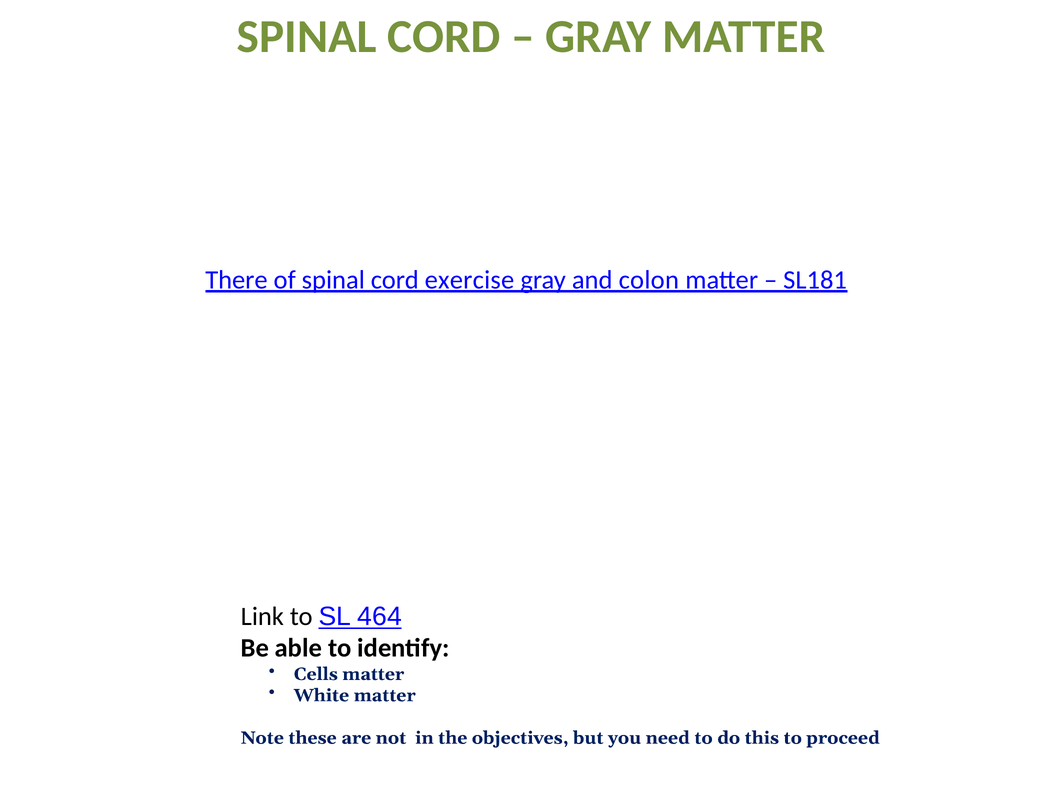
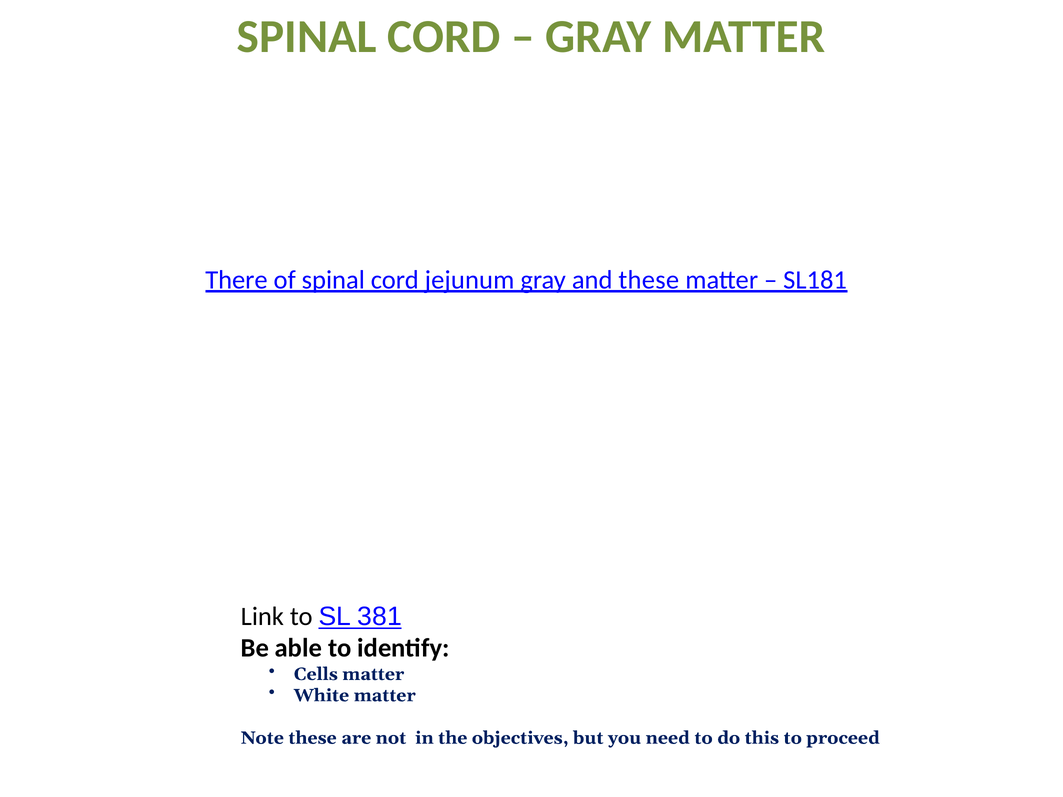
exercise: exercise -> jejunum
and colon: colon -> these
464: 464 -> 381
